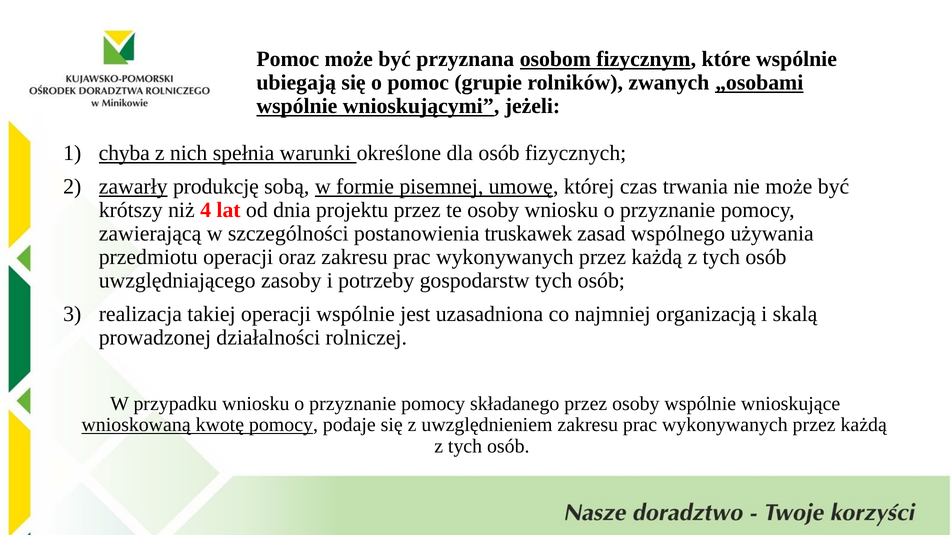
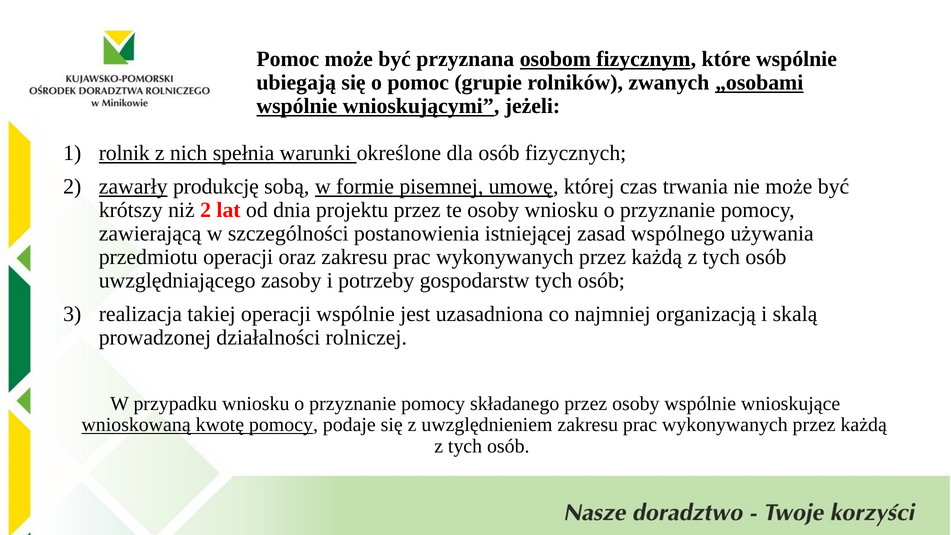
chyba: chyba -> rolnik
niż 4: 4 -> 2
truskawek: truskawek -> istniejącej
